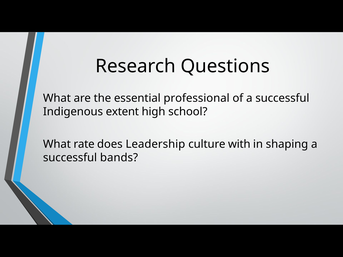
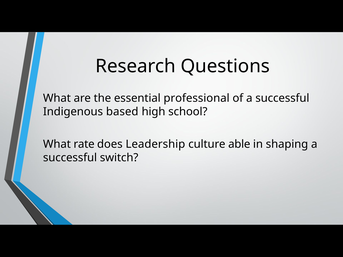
extent: extent -> based
with: with -> able
bands: bands -> switch
